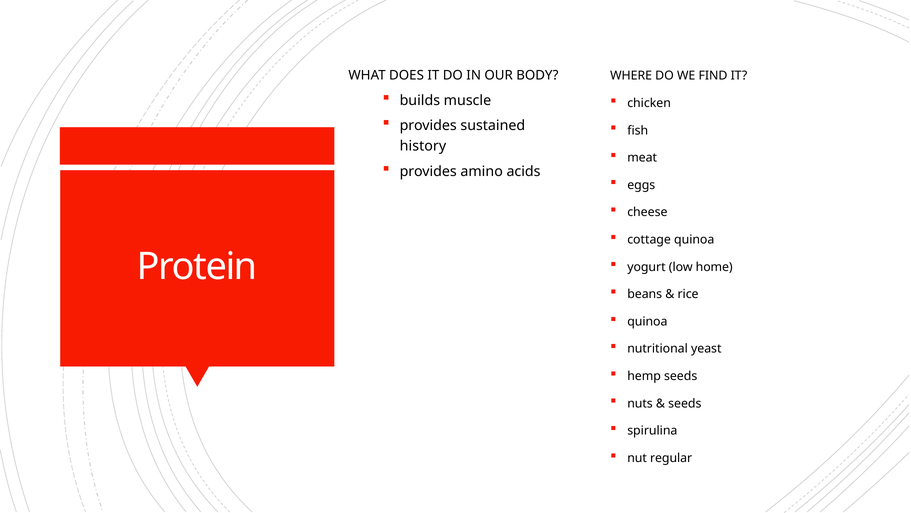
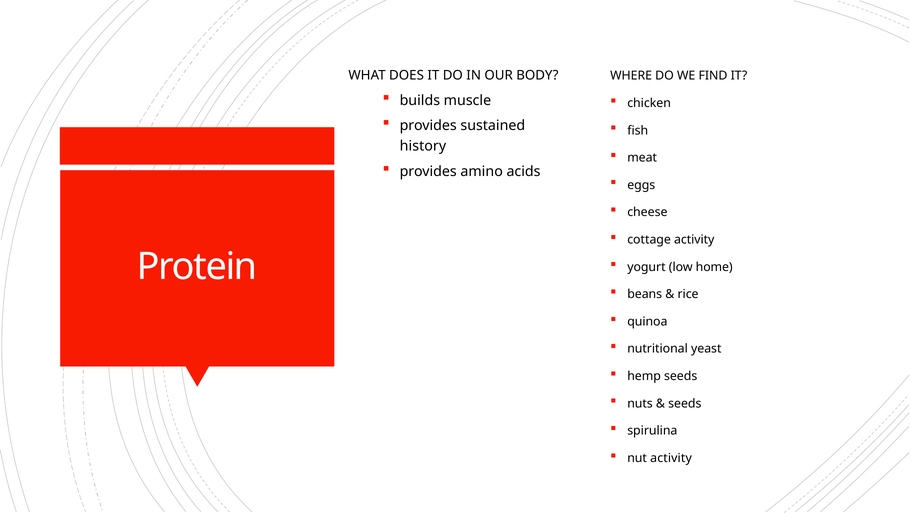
cottage quinoa: quinoa -> activity
nut regular: regular -> activity
